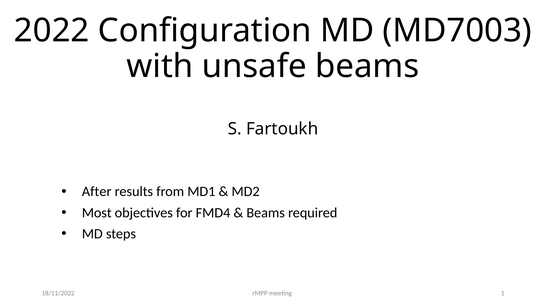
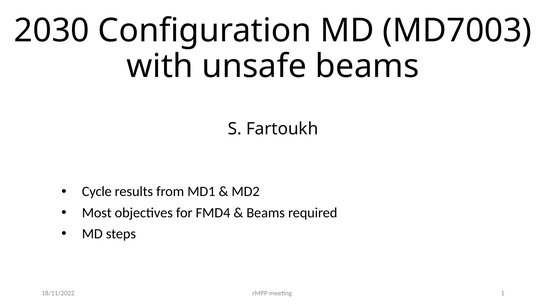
2022: 2022 -> 2030
After: After -> Cycle
